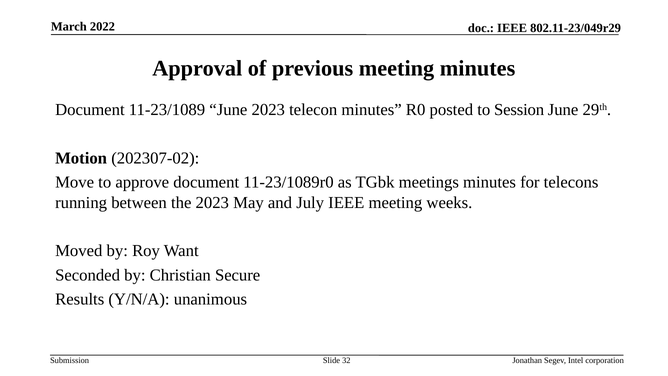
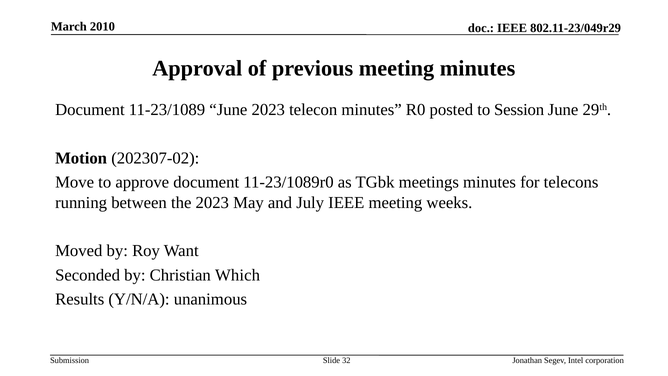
2022: 2022 -> 2010
Secure: Secure -> Which
